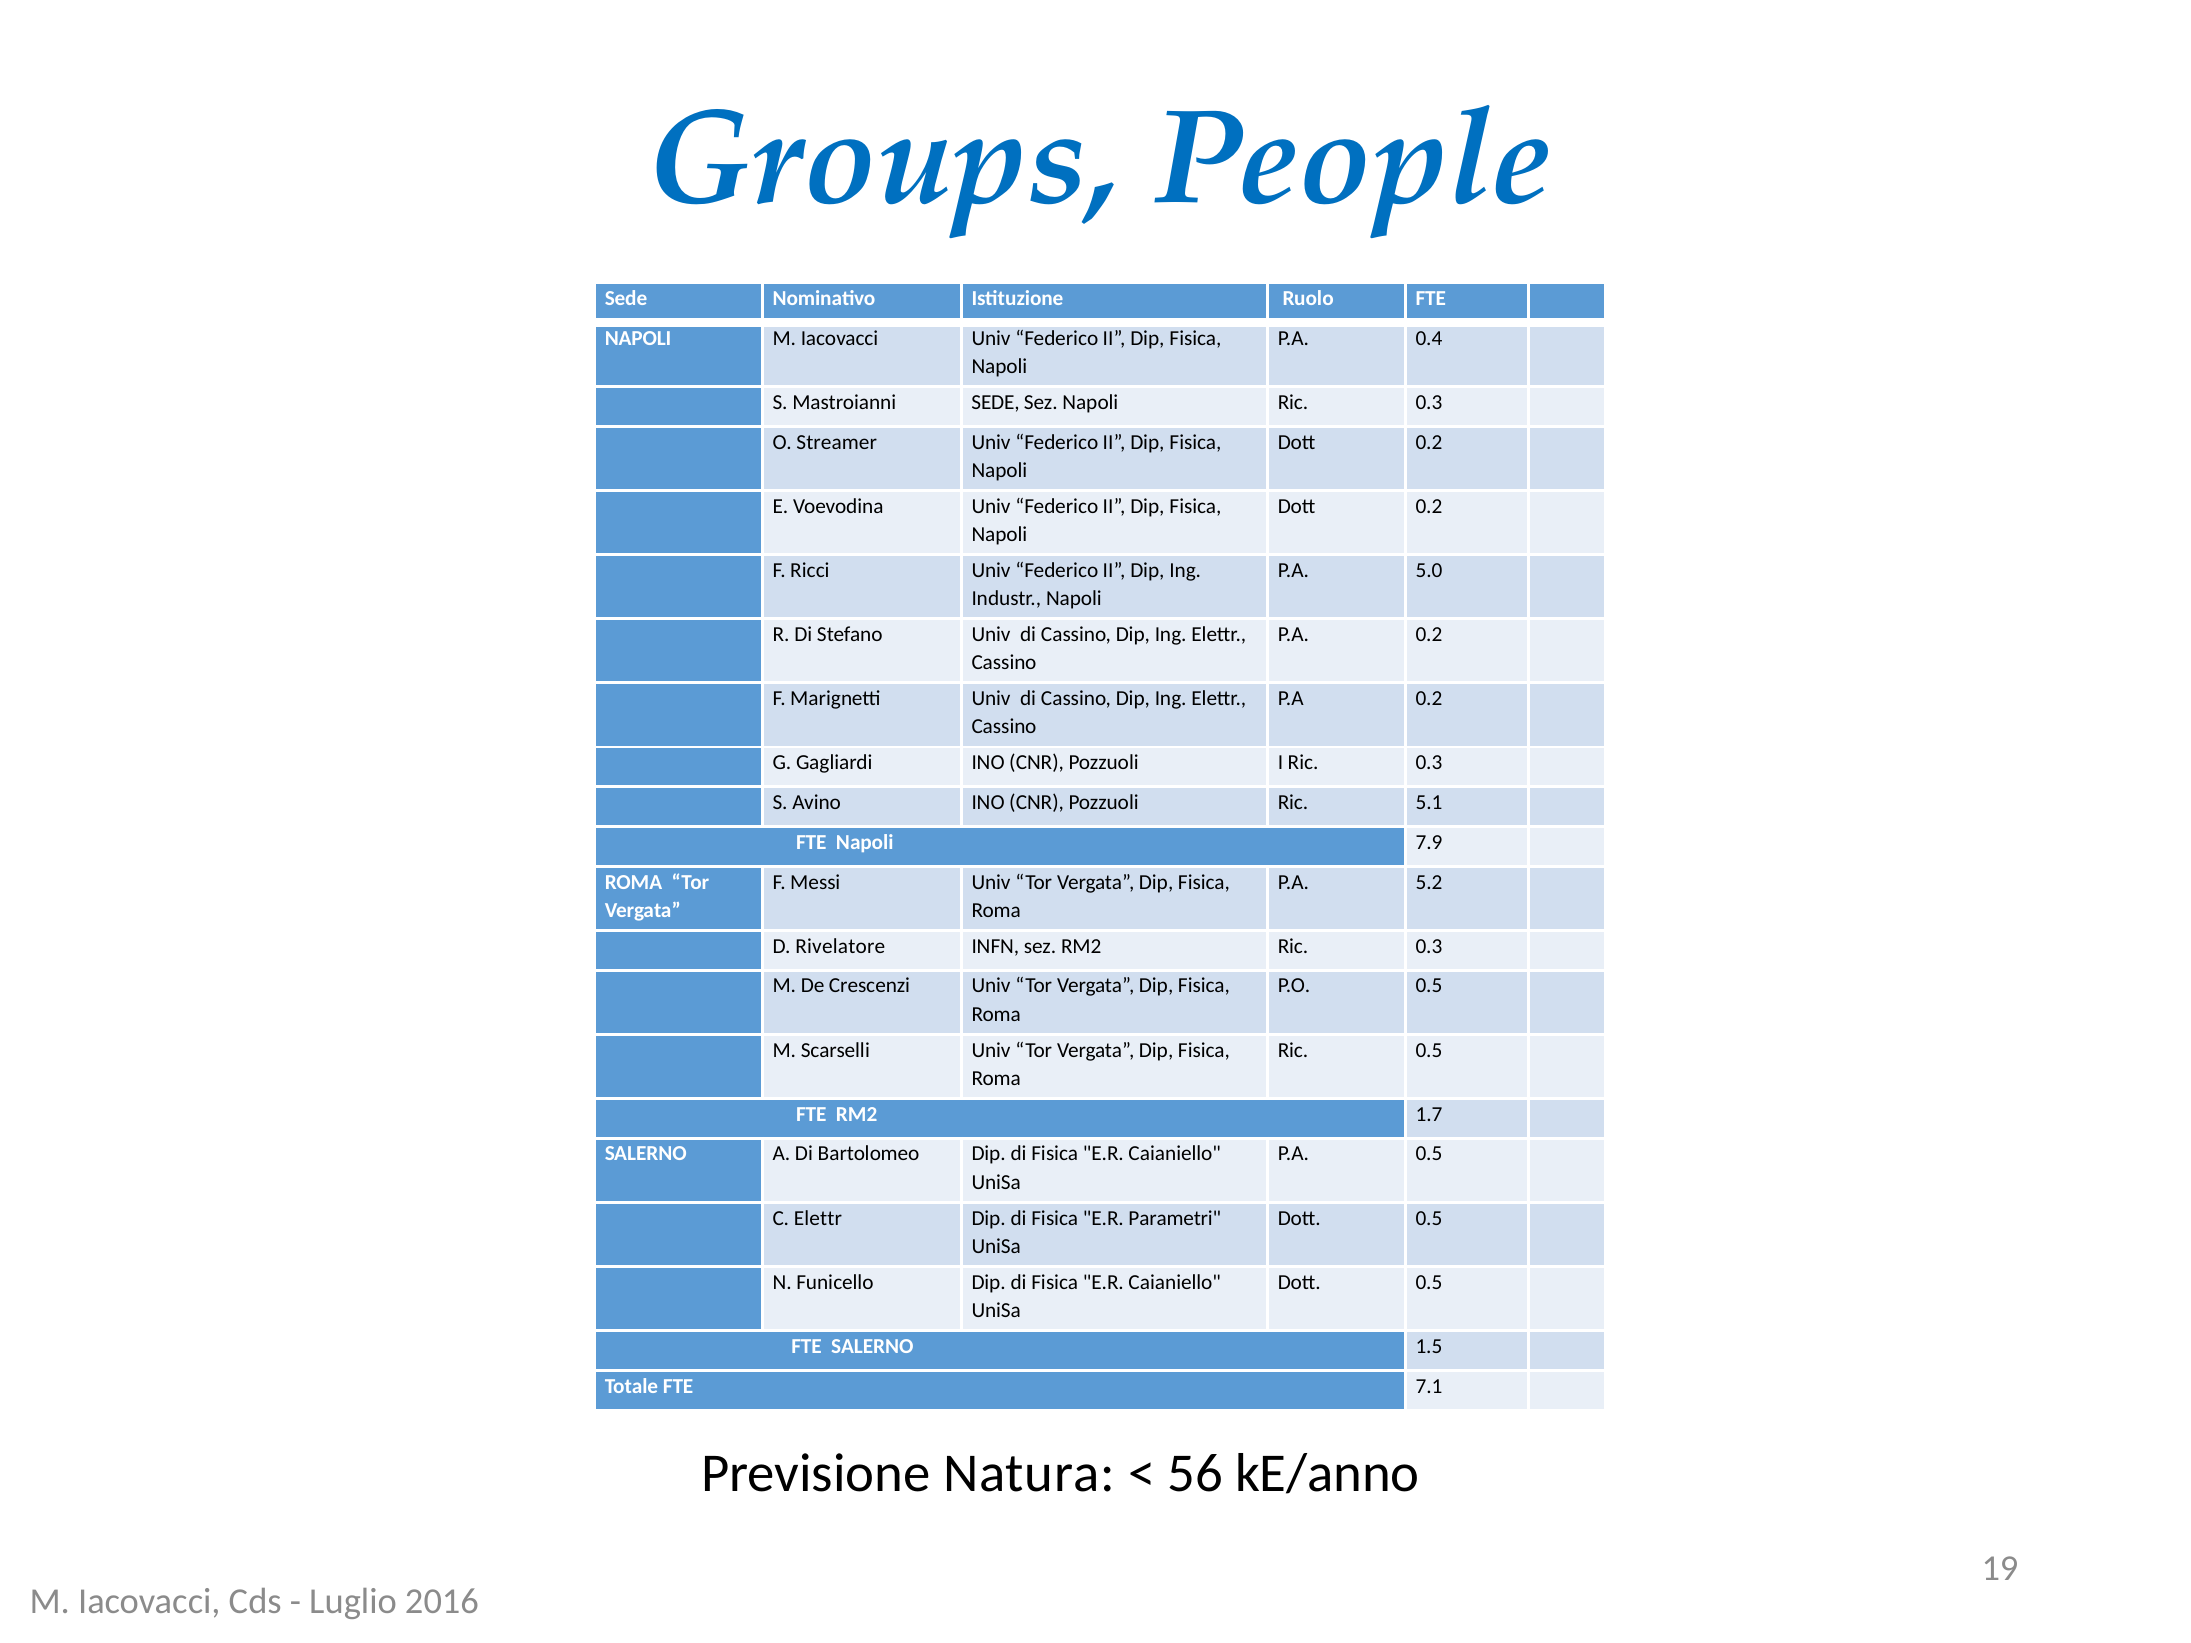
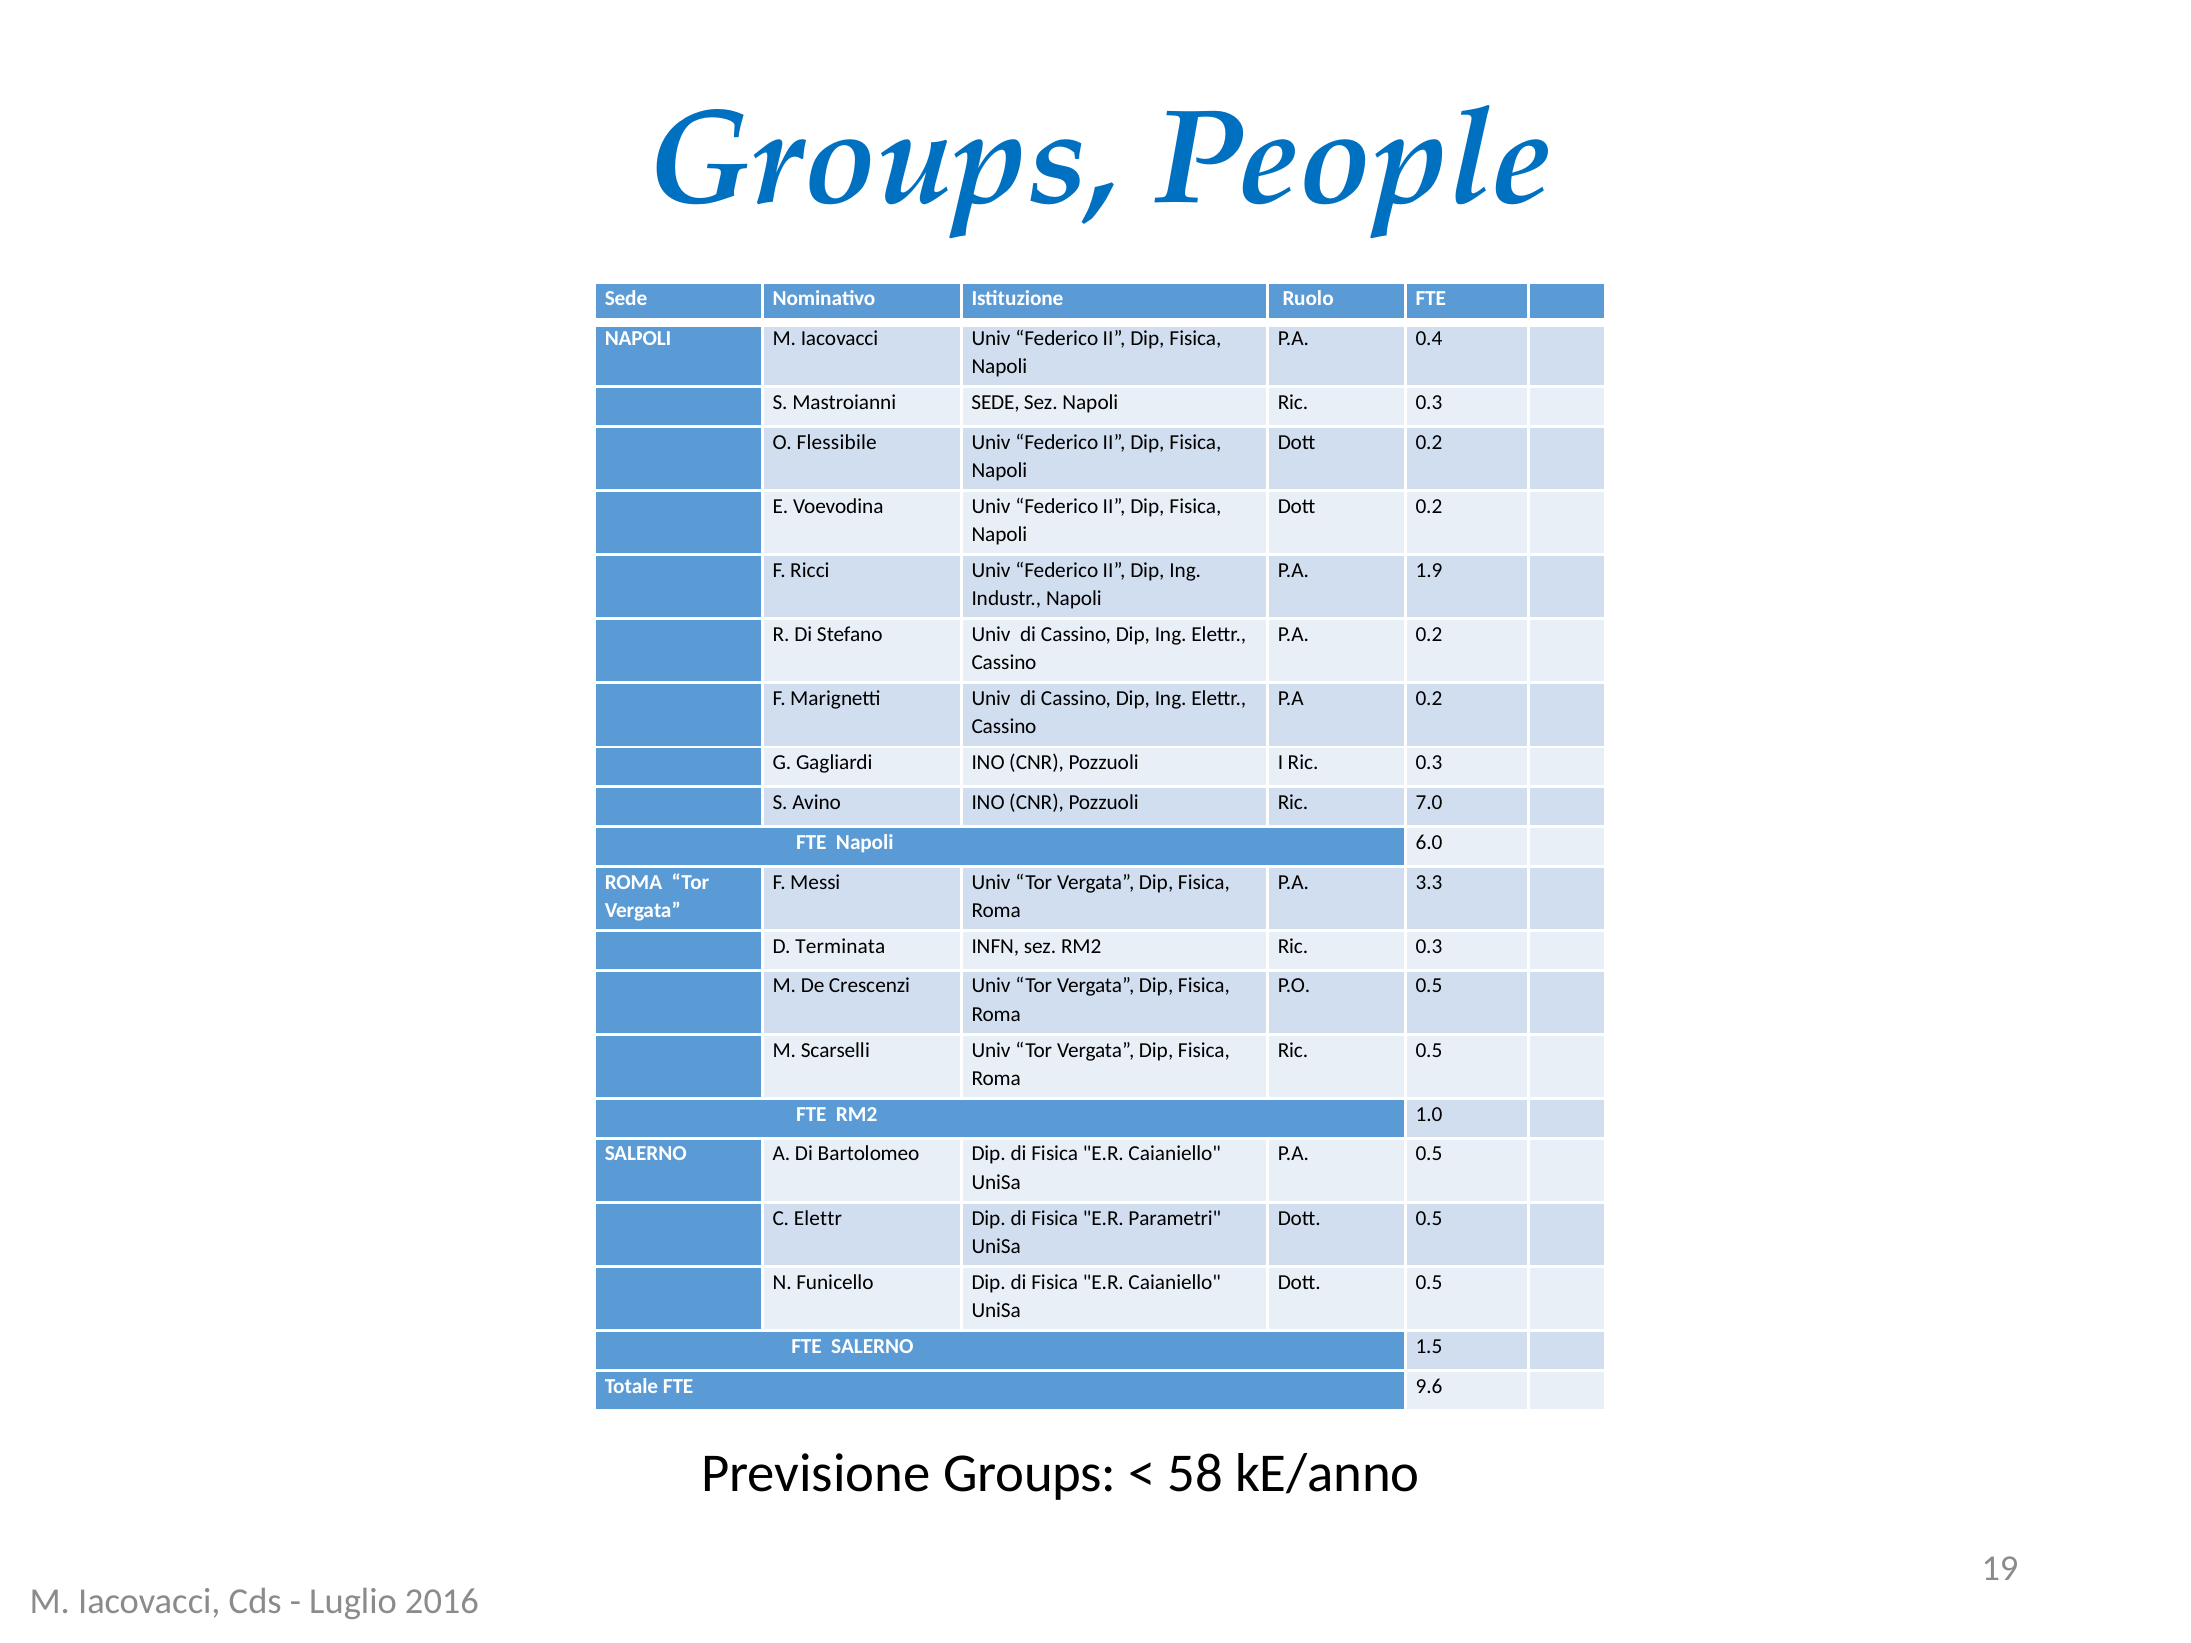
Streamer: Streamer -> Flessibile
5.0: 5.0 -> 1.9
5.1: 5.1 -> 7.0
7.9: 7.9 -> 6.0
5.2: 5.2 -> 3.3
Rivelatore: Rivelatore -> Terminata
1.7: 1.7 -> 1.0
7.1: 7.1 -> 9.6
Previsione Natura: Natura -> Groups
56: 56 -> 58
